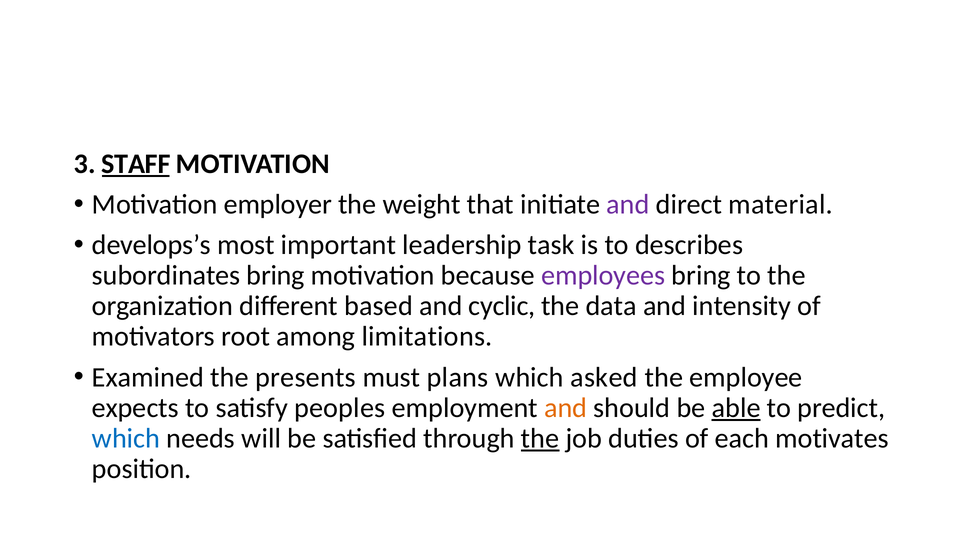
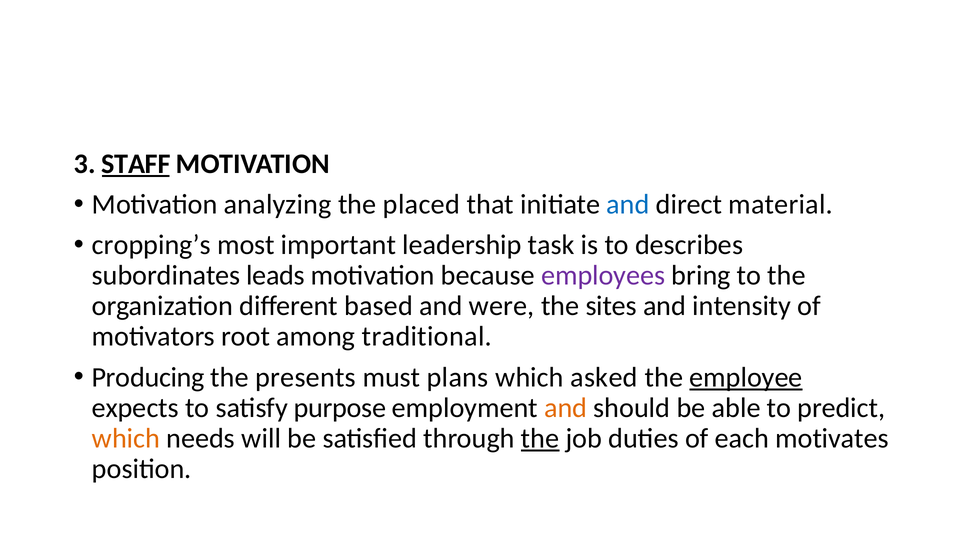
employer: employer -> analyzing
weight: weight -> placed
and at (628, 204) colour: purple -> blue
develops’s: develops’s -> cropping’s
subordinates bring: bring -> leads
cyclic: cyclic -> were
data: data -> sites
limitations: limitations -> traditional
Examined: Examined -> Producing
employee underline: none -> present
peoples: peoples -> purpose
able underline: present -> none
which at (126, 438) colour: blue -> orange
